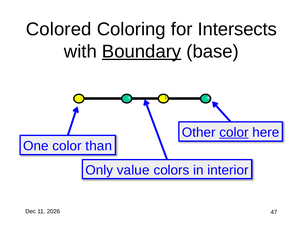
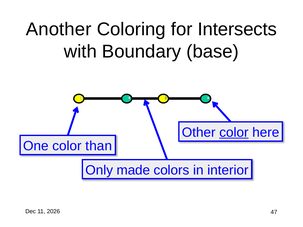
Colored: Colored -> Another
Boundary underline: present -> none
value: value -> made
